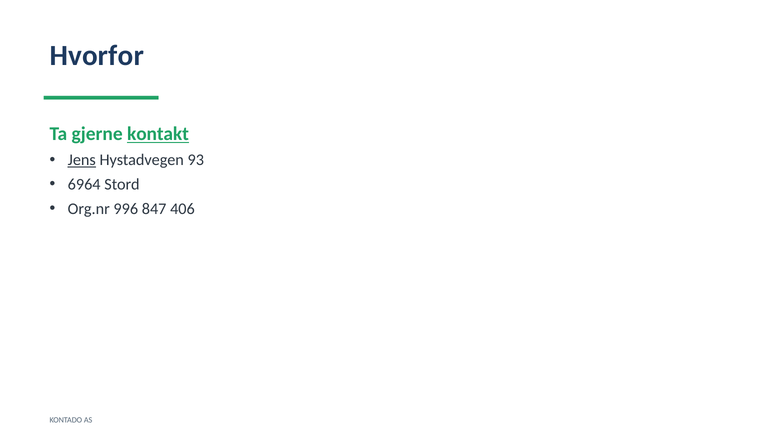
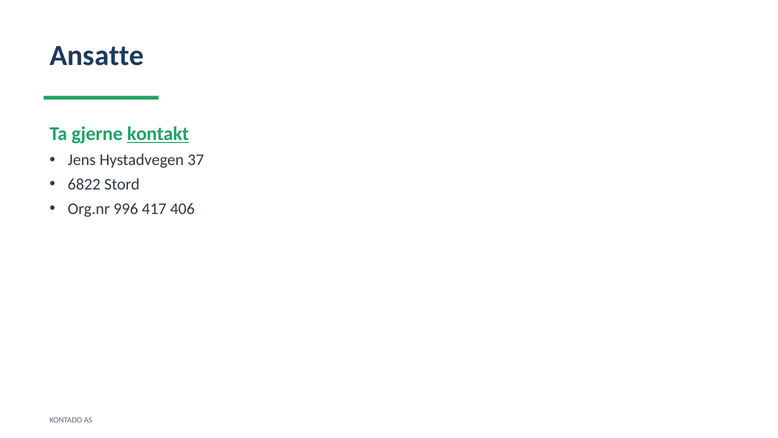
Hvorfor: Hvorfor -> Ansatte
Jens underline: present -> none
93: 93 -> 37
6964: 6964 -> 6822
847: 847 -> 417
